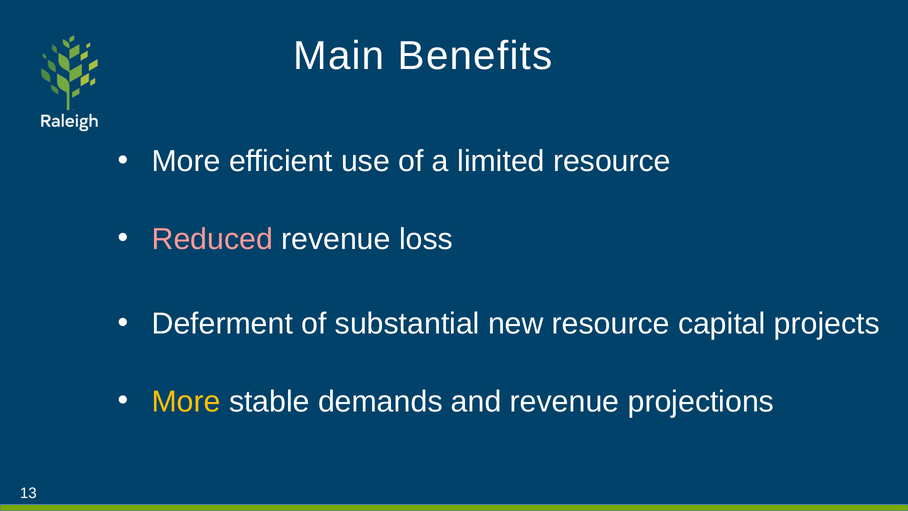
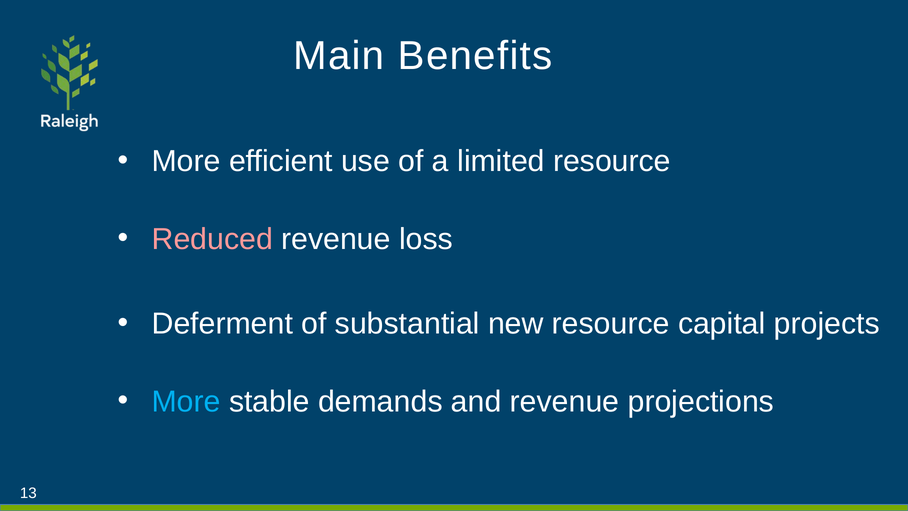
More at (186, 401) colour: yellow -> light blue
